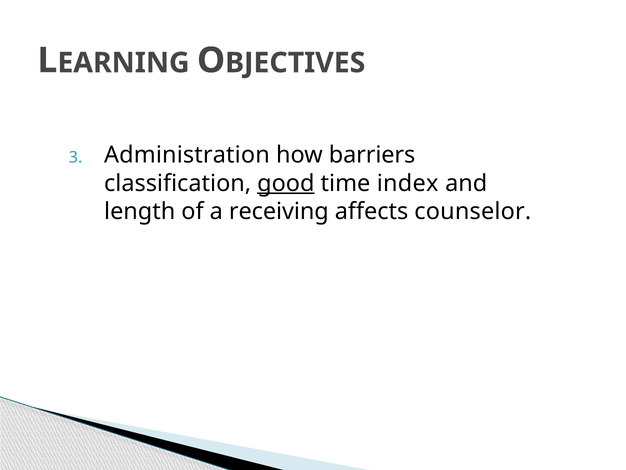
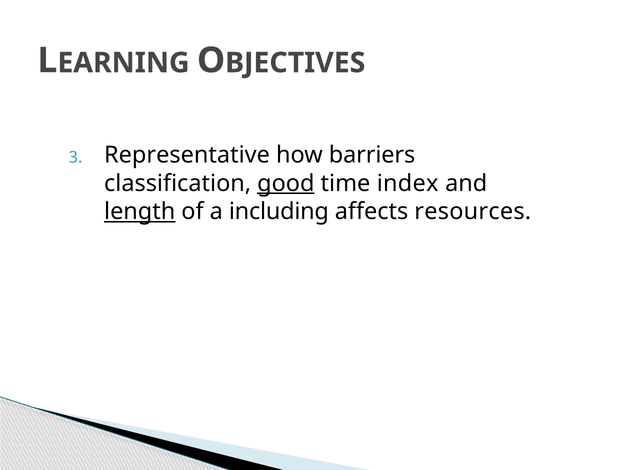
Administration: Administration -> Representative
length underline: none -> present
receiving: receiving -> including
counselor: counselor -> resources
